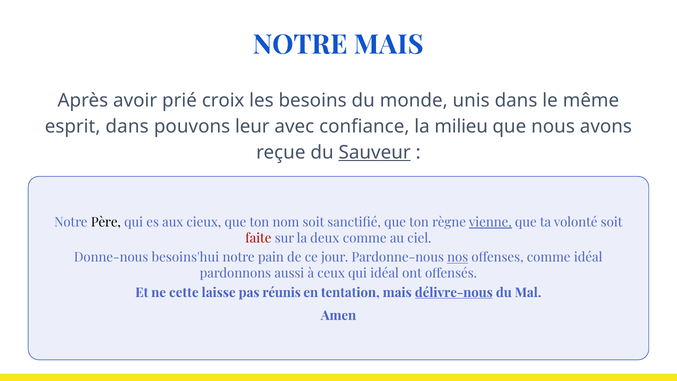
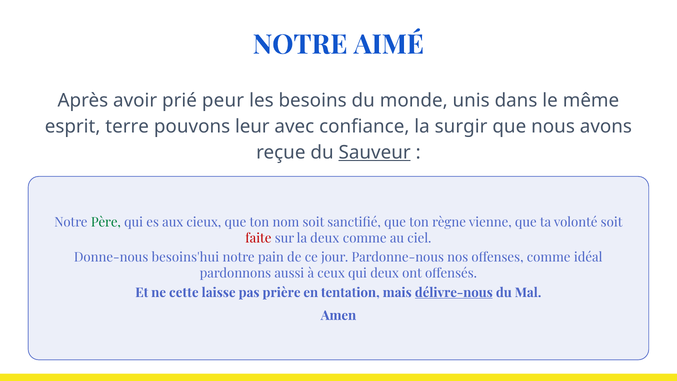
NOTRE MAIS: MAIS -> AIMÉ
croix: croix -> peur
esprit dans: dans -> terre
milieu: milieu -> surgir
Père colour: black -> green
vienne underline: present -> none
nos underline: present -> none
qui idéal: idéal -> deux
réunis: réunis -> prière
